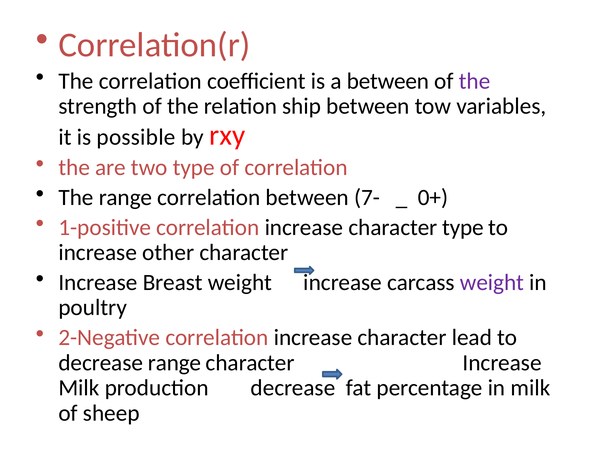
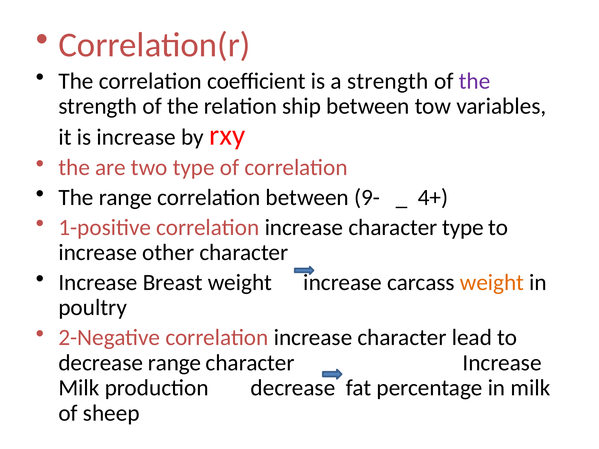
a between: between -> strength
is possible: possible -> increase
7-: 7- -> 9-
0+: 0+ -> 4+
weight at (492, 283) colour: purple -> orange
